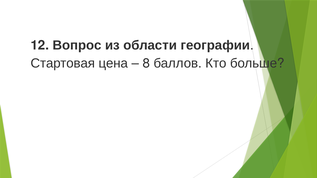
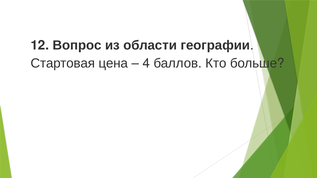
8: 8 -> 4
